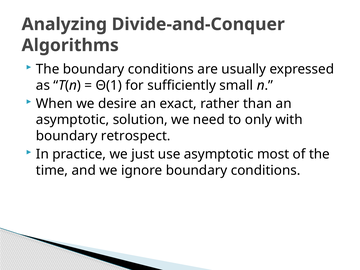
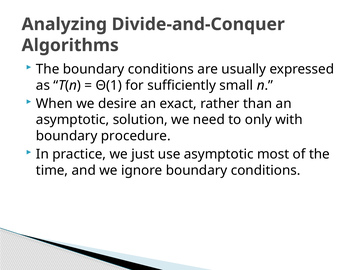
retrospect: retrospect -> procedure
